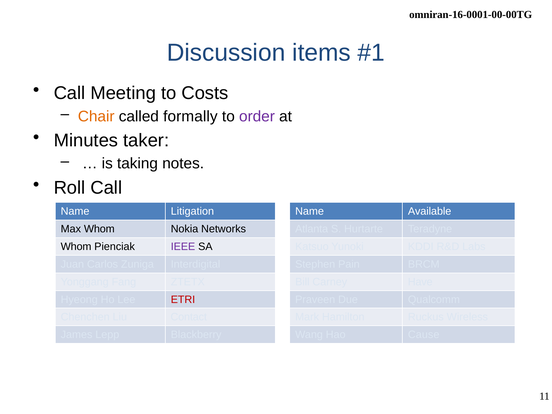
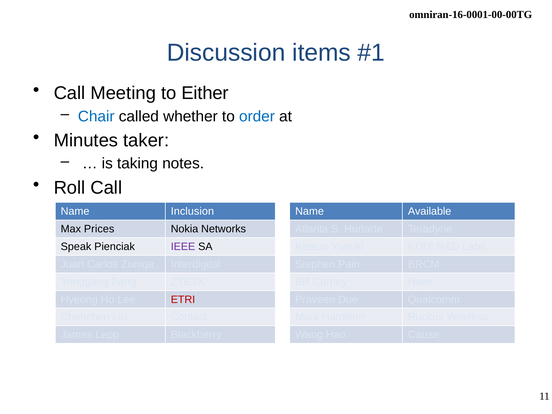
Costs: Costs -> Either
Chair colour: orange -> blue
formally: formally -> whether
order colour: purple -> blue
Litigation: Litigation -> Inclusion
Max Whom: Whom -> Prices
Whom at (76, 247): Whom -> Speak
